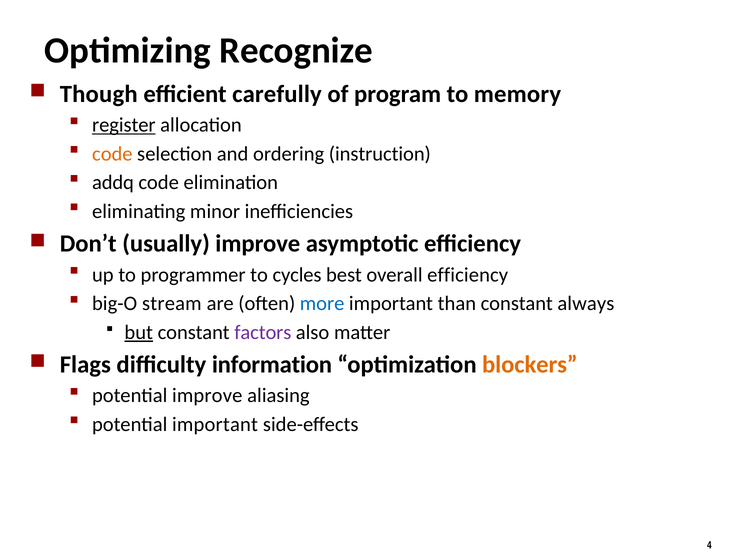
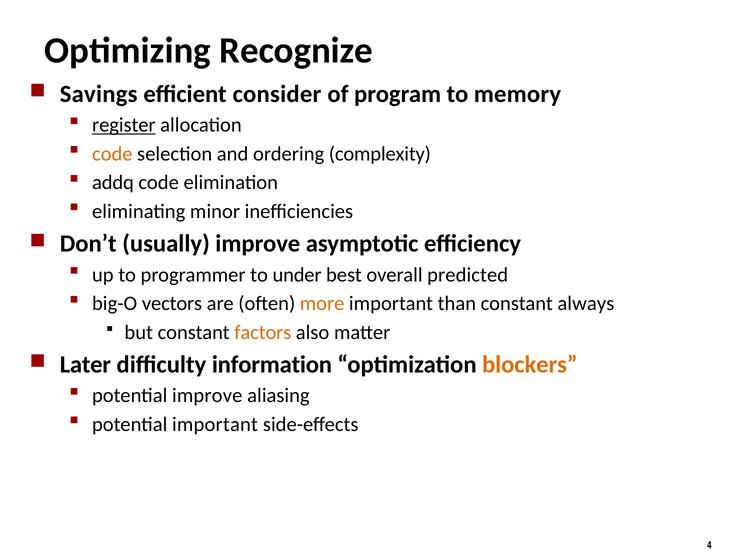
Though: Though -> Savings
carefully: carefully -> consider
instruction: instruction -> complexity
cycles: cycles -> under
overall efficiency: efficiency -> predicted
stream: stream -> vectors
more colour: blue -> orange
but underline: present -> none
factors colour: purple -> orange
Flags: Flags -> Later
